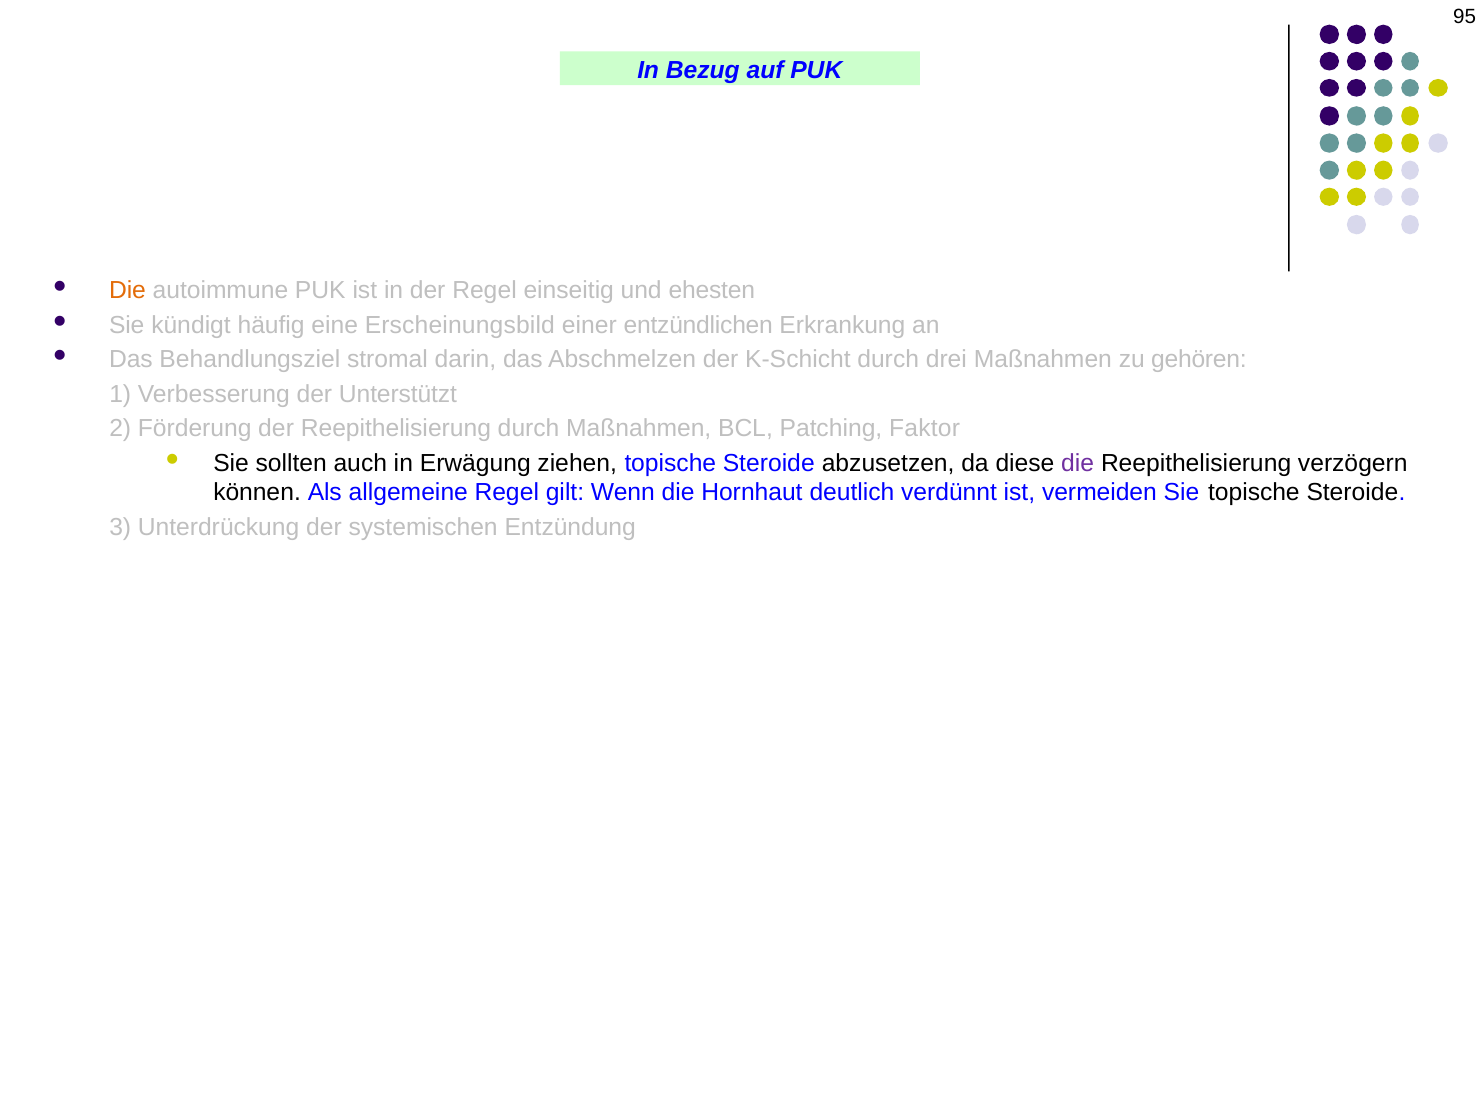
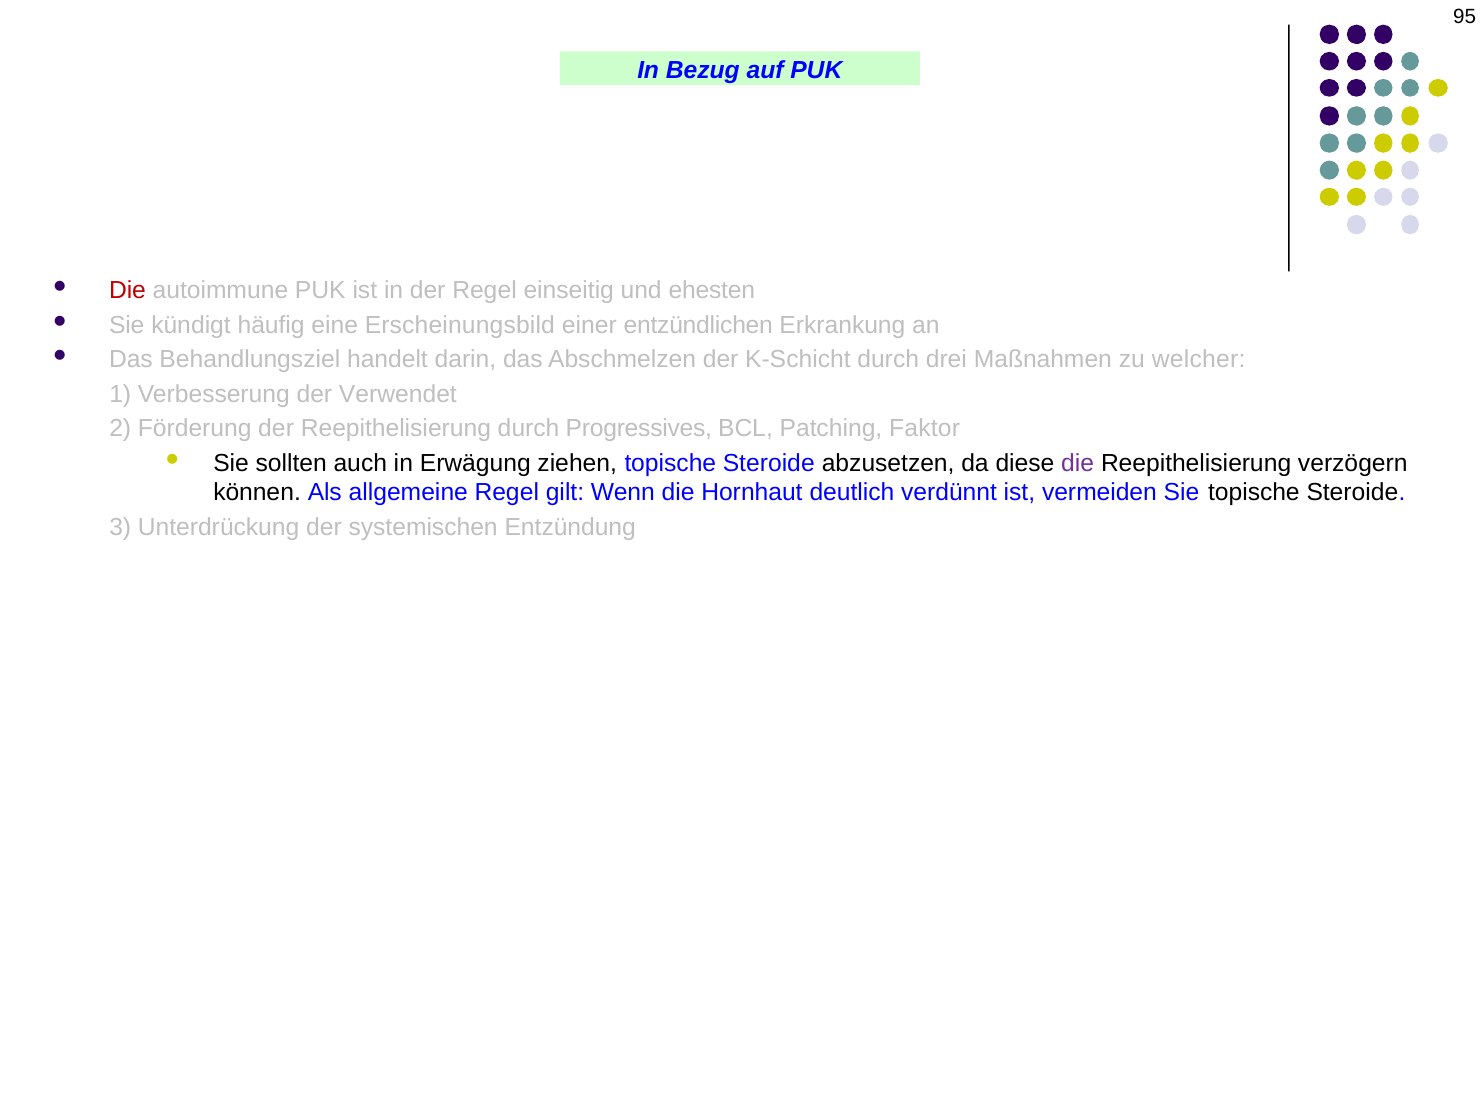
Die at (127, 290) colour: orange -> red
stromal: stromal -> handelt
gehören: gehören -> welcher
Unterstützt: Unterstützt -> Verwendet
durch Maßnahmen: Maßnahmen -> Progressives
